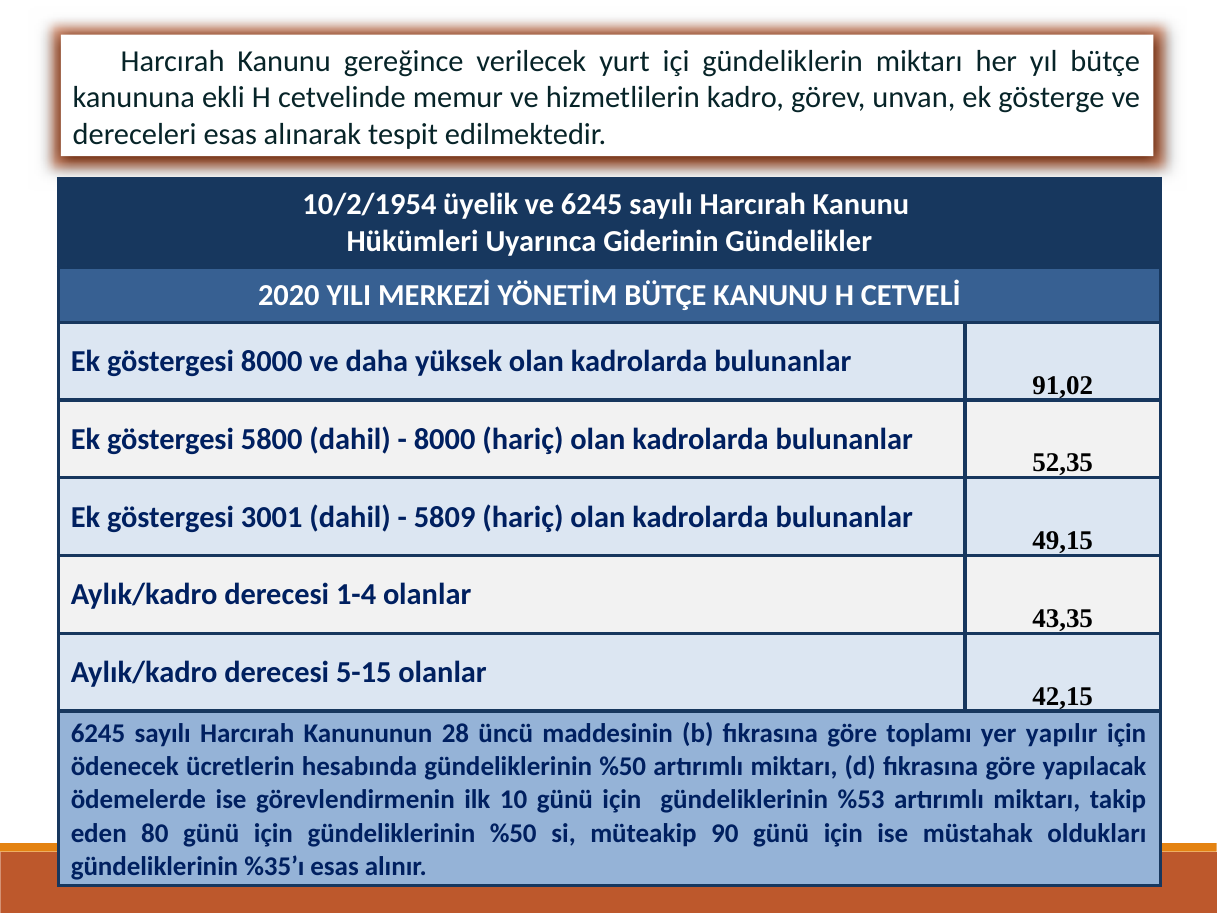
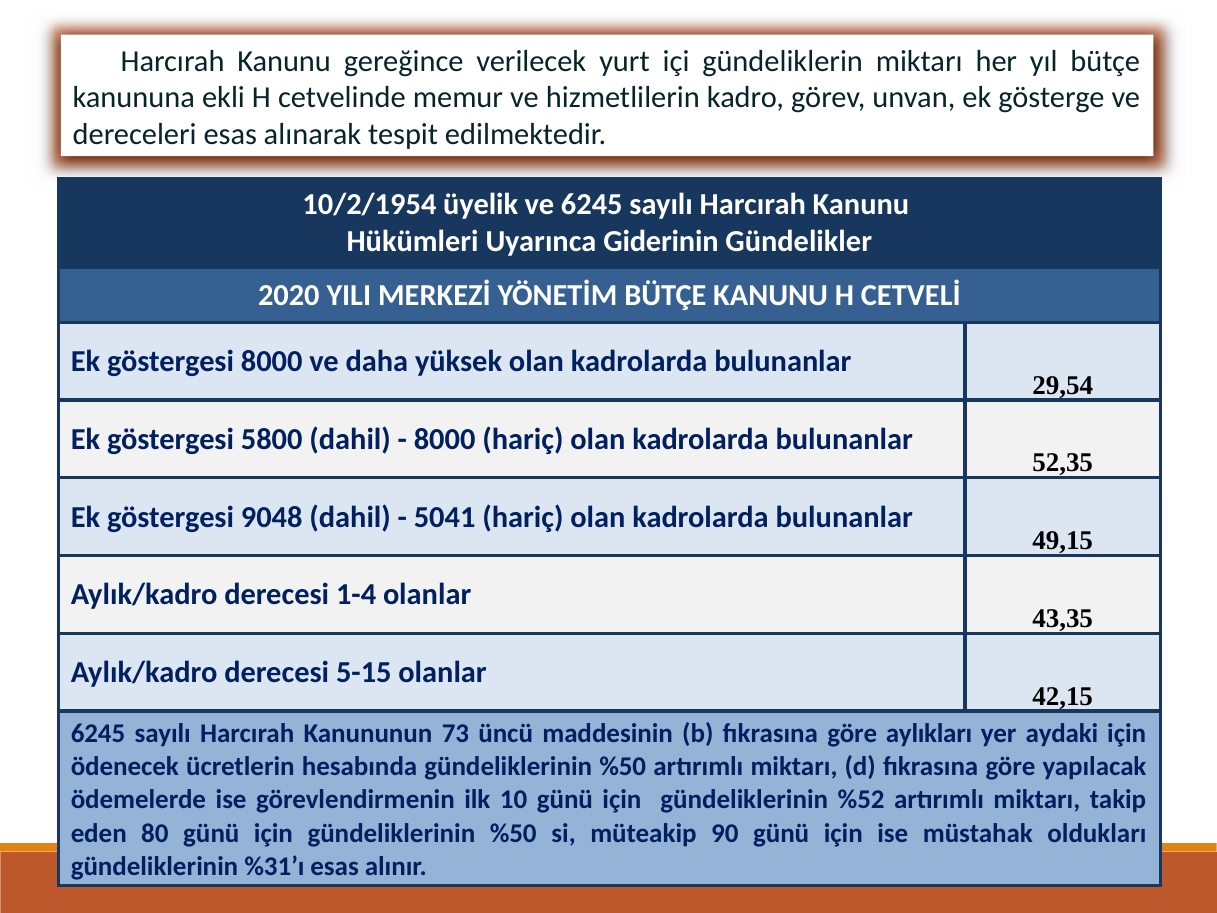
91,02: 91,02 -> 29,54
3001: 3001 -> 9048
5809: 5809 -> 5041
28: 28 -> 73
toplamı: toplamı -> aylıkları
yapılır: yapılır -> aydaki
%53: %53 -> %52
%35’ı: %35’ı -> %31’ı
